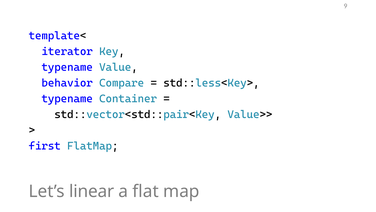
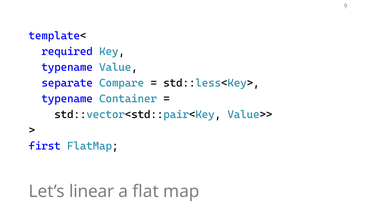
iterator: iterator -> required
behavior: behavior -> separate
